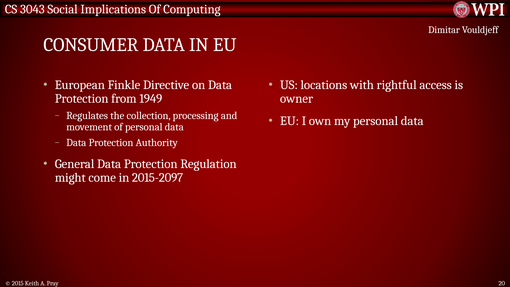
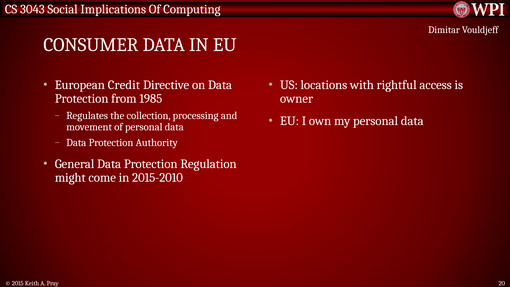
Finkle: Finkle -> Credit
1949: 1949 -> 1985
2015-2097: 2015-2097 -> 2015-2010
